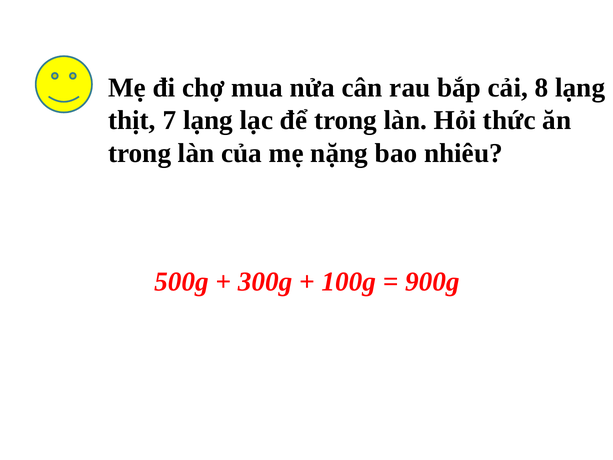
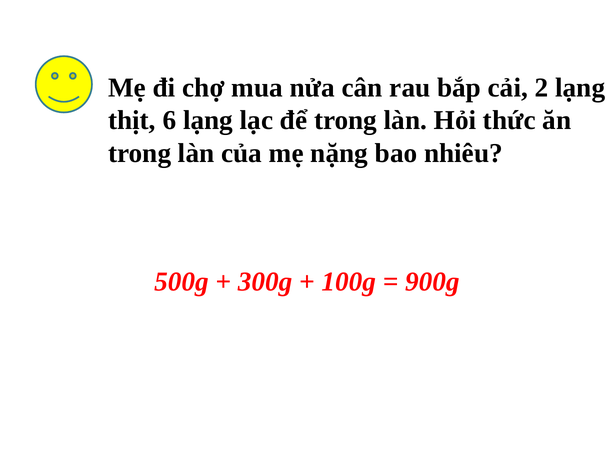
8: 8 -> 2
7: 7 -> 6
